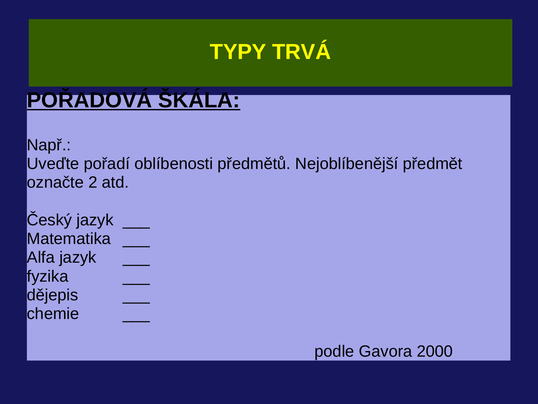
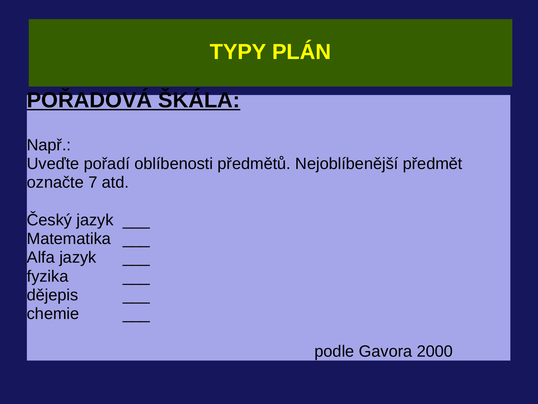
TRVÁ: TRVÁ -> PLÁN
2: 2 -> 7
